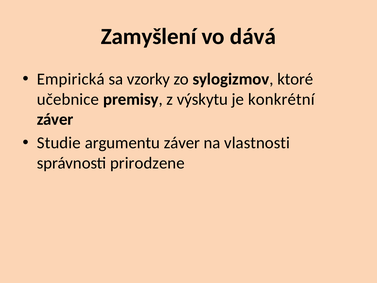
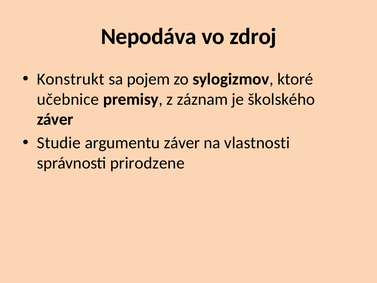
Zamyšlení: Zamyšlení -> Nepodáva
dává: dává -> zdroj
Empirická: Empirická -> Konstrukt
vzorky: vzorky -> pojem
výskytu: výskytu -> záznam
konkrétní: konkrétní -> školského
